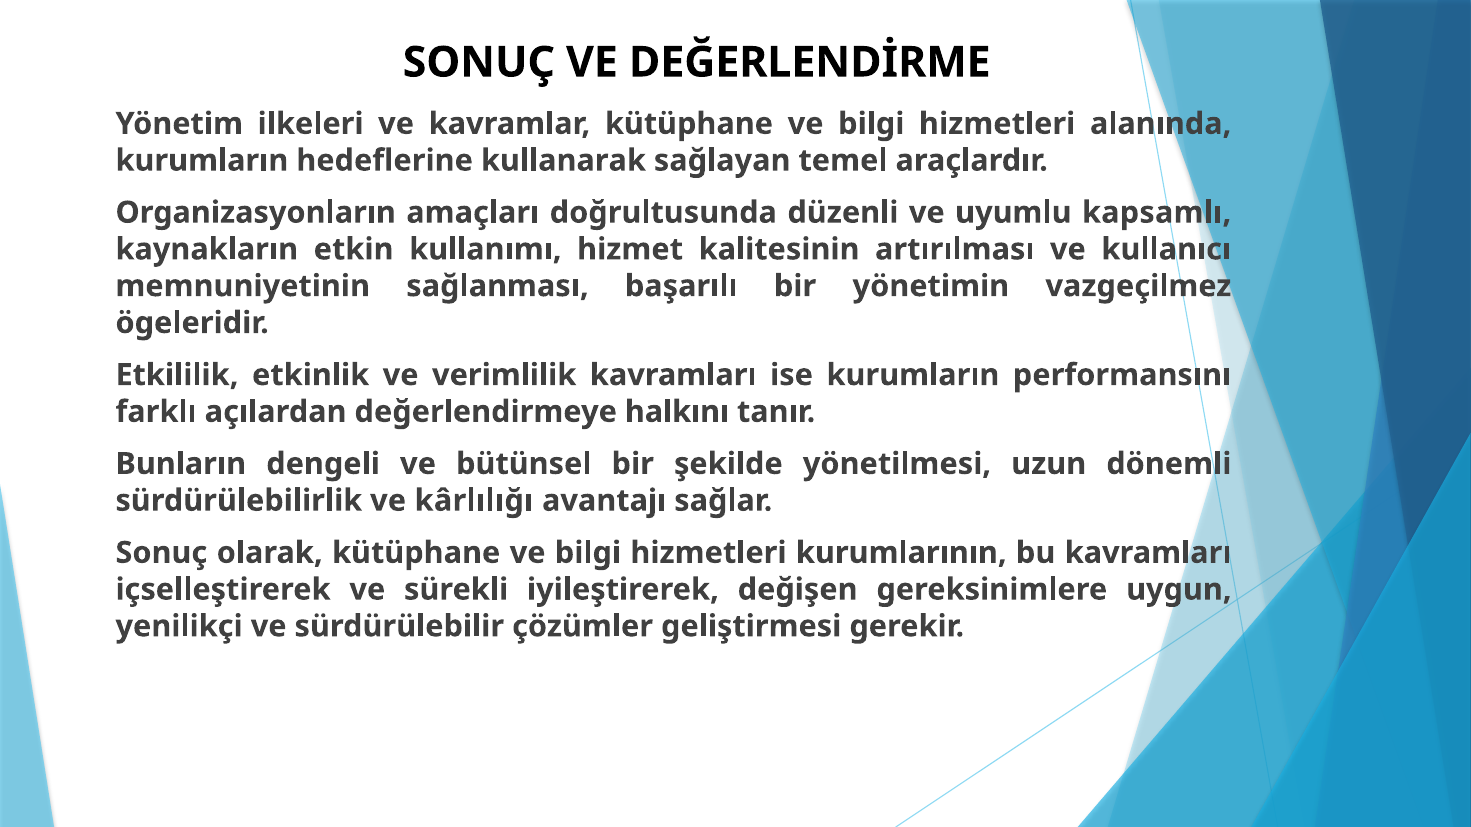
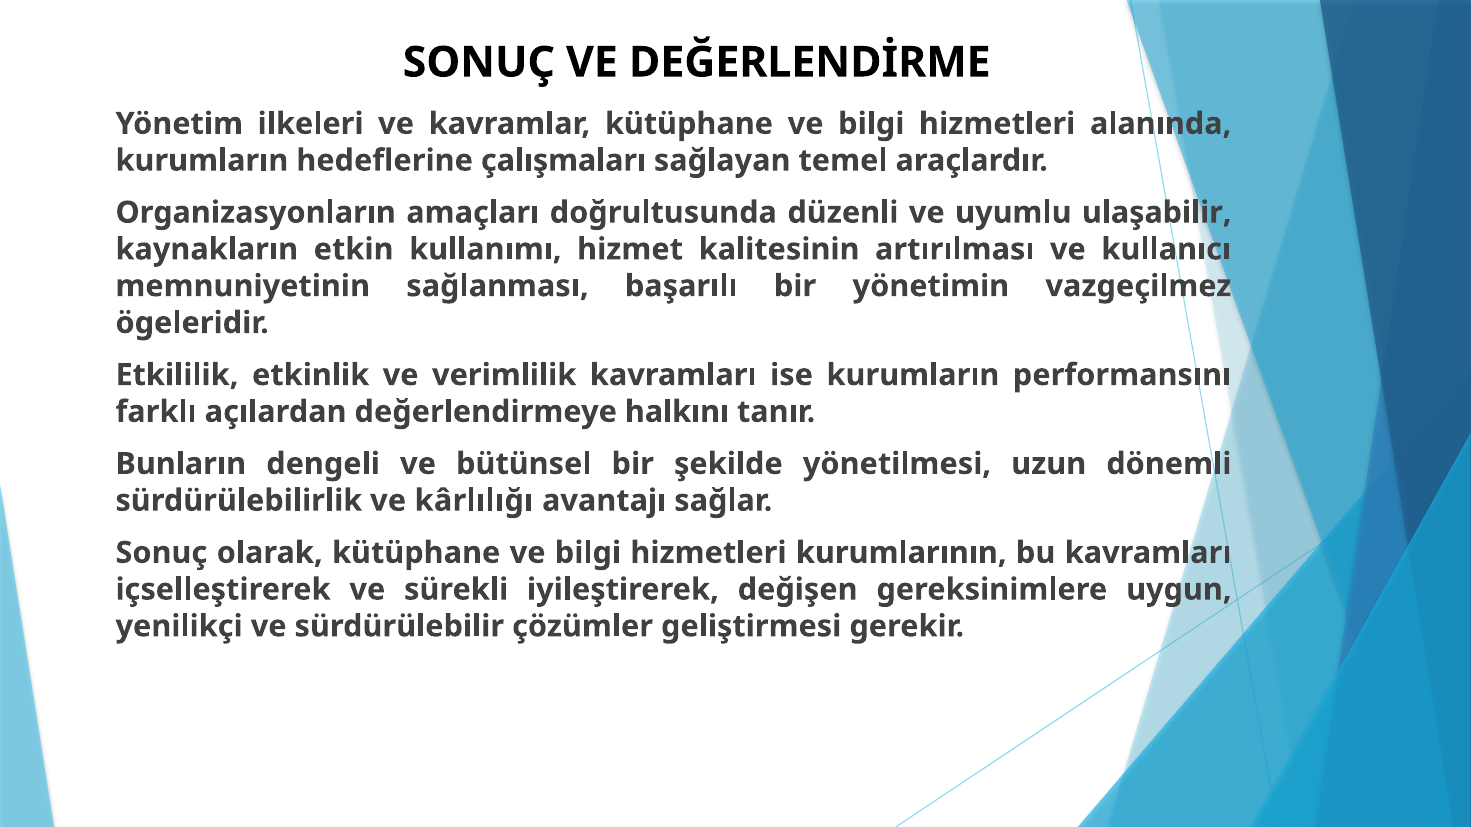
kullanarak: kullanarak -> çalışmaları
kapsamlı: kapsamlı -> ulaşabilir
